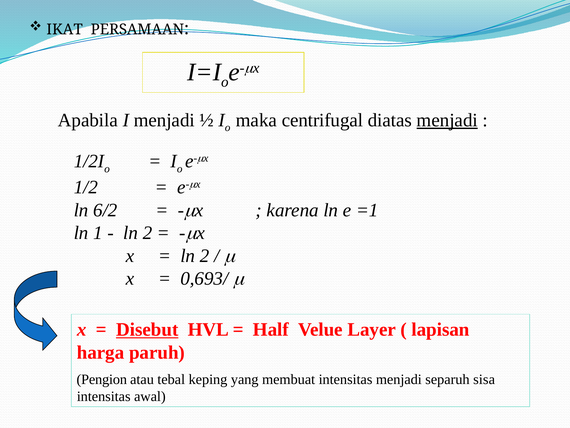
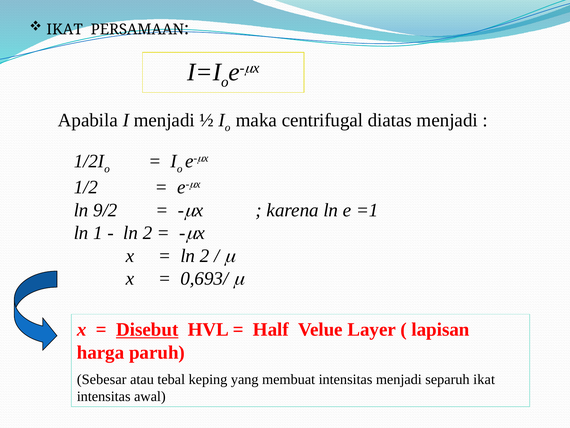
menjadi at (447, 120) underline: present -> none
6/2: 6/2 -> 9/2
Pengion: Pengion -> Sebesar
separuh sisa: sisa -> ikat
